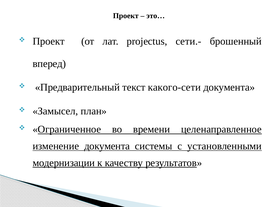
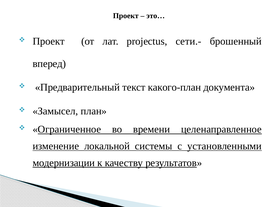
какого-сети: какого-сети -> какого-план
изменение документа: документа -> локальной
